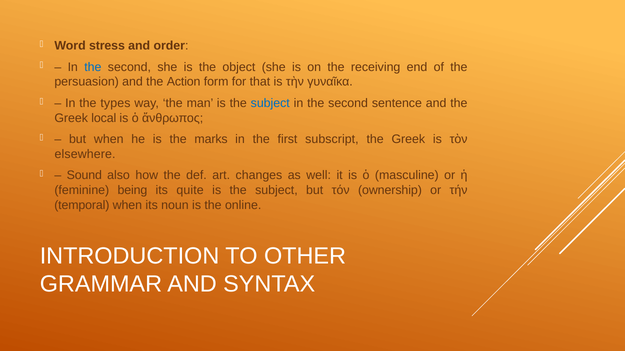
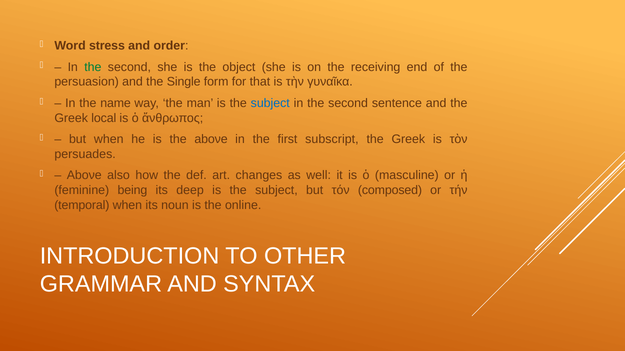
the at (93, 67) colour: blue -> green
Action: Action -> Single
types: types -> name
the marks: marks -> aboνe
elsewhere: elsewhere -> persuades
Sound at (84, 176): Sound -> Aboνe
quite: quite -> deep
ownership: ownership -> composed
